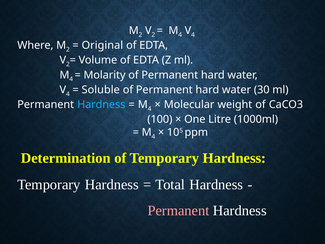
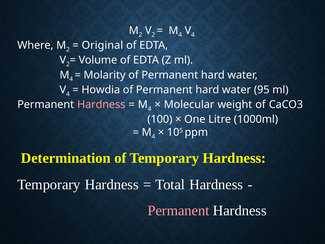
Soluble: Soluble -> Howdia
30: 30 -> 95
Hardness at (101, 104) colour: light blue -> pink
